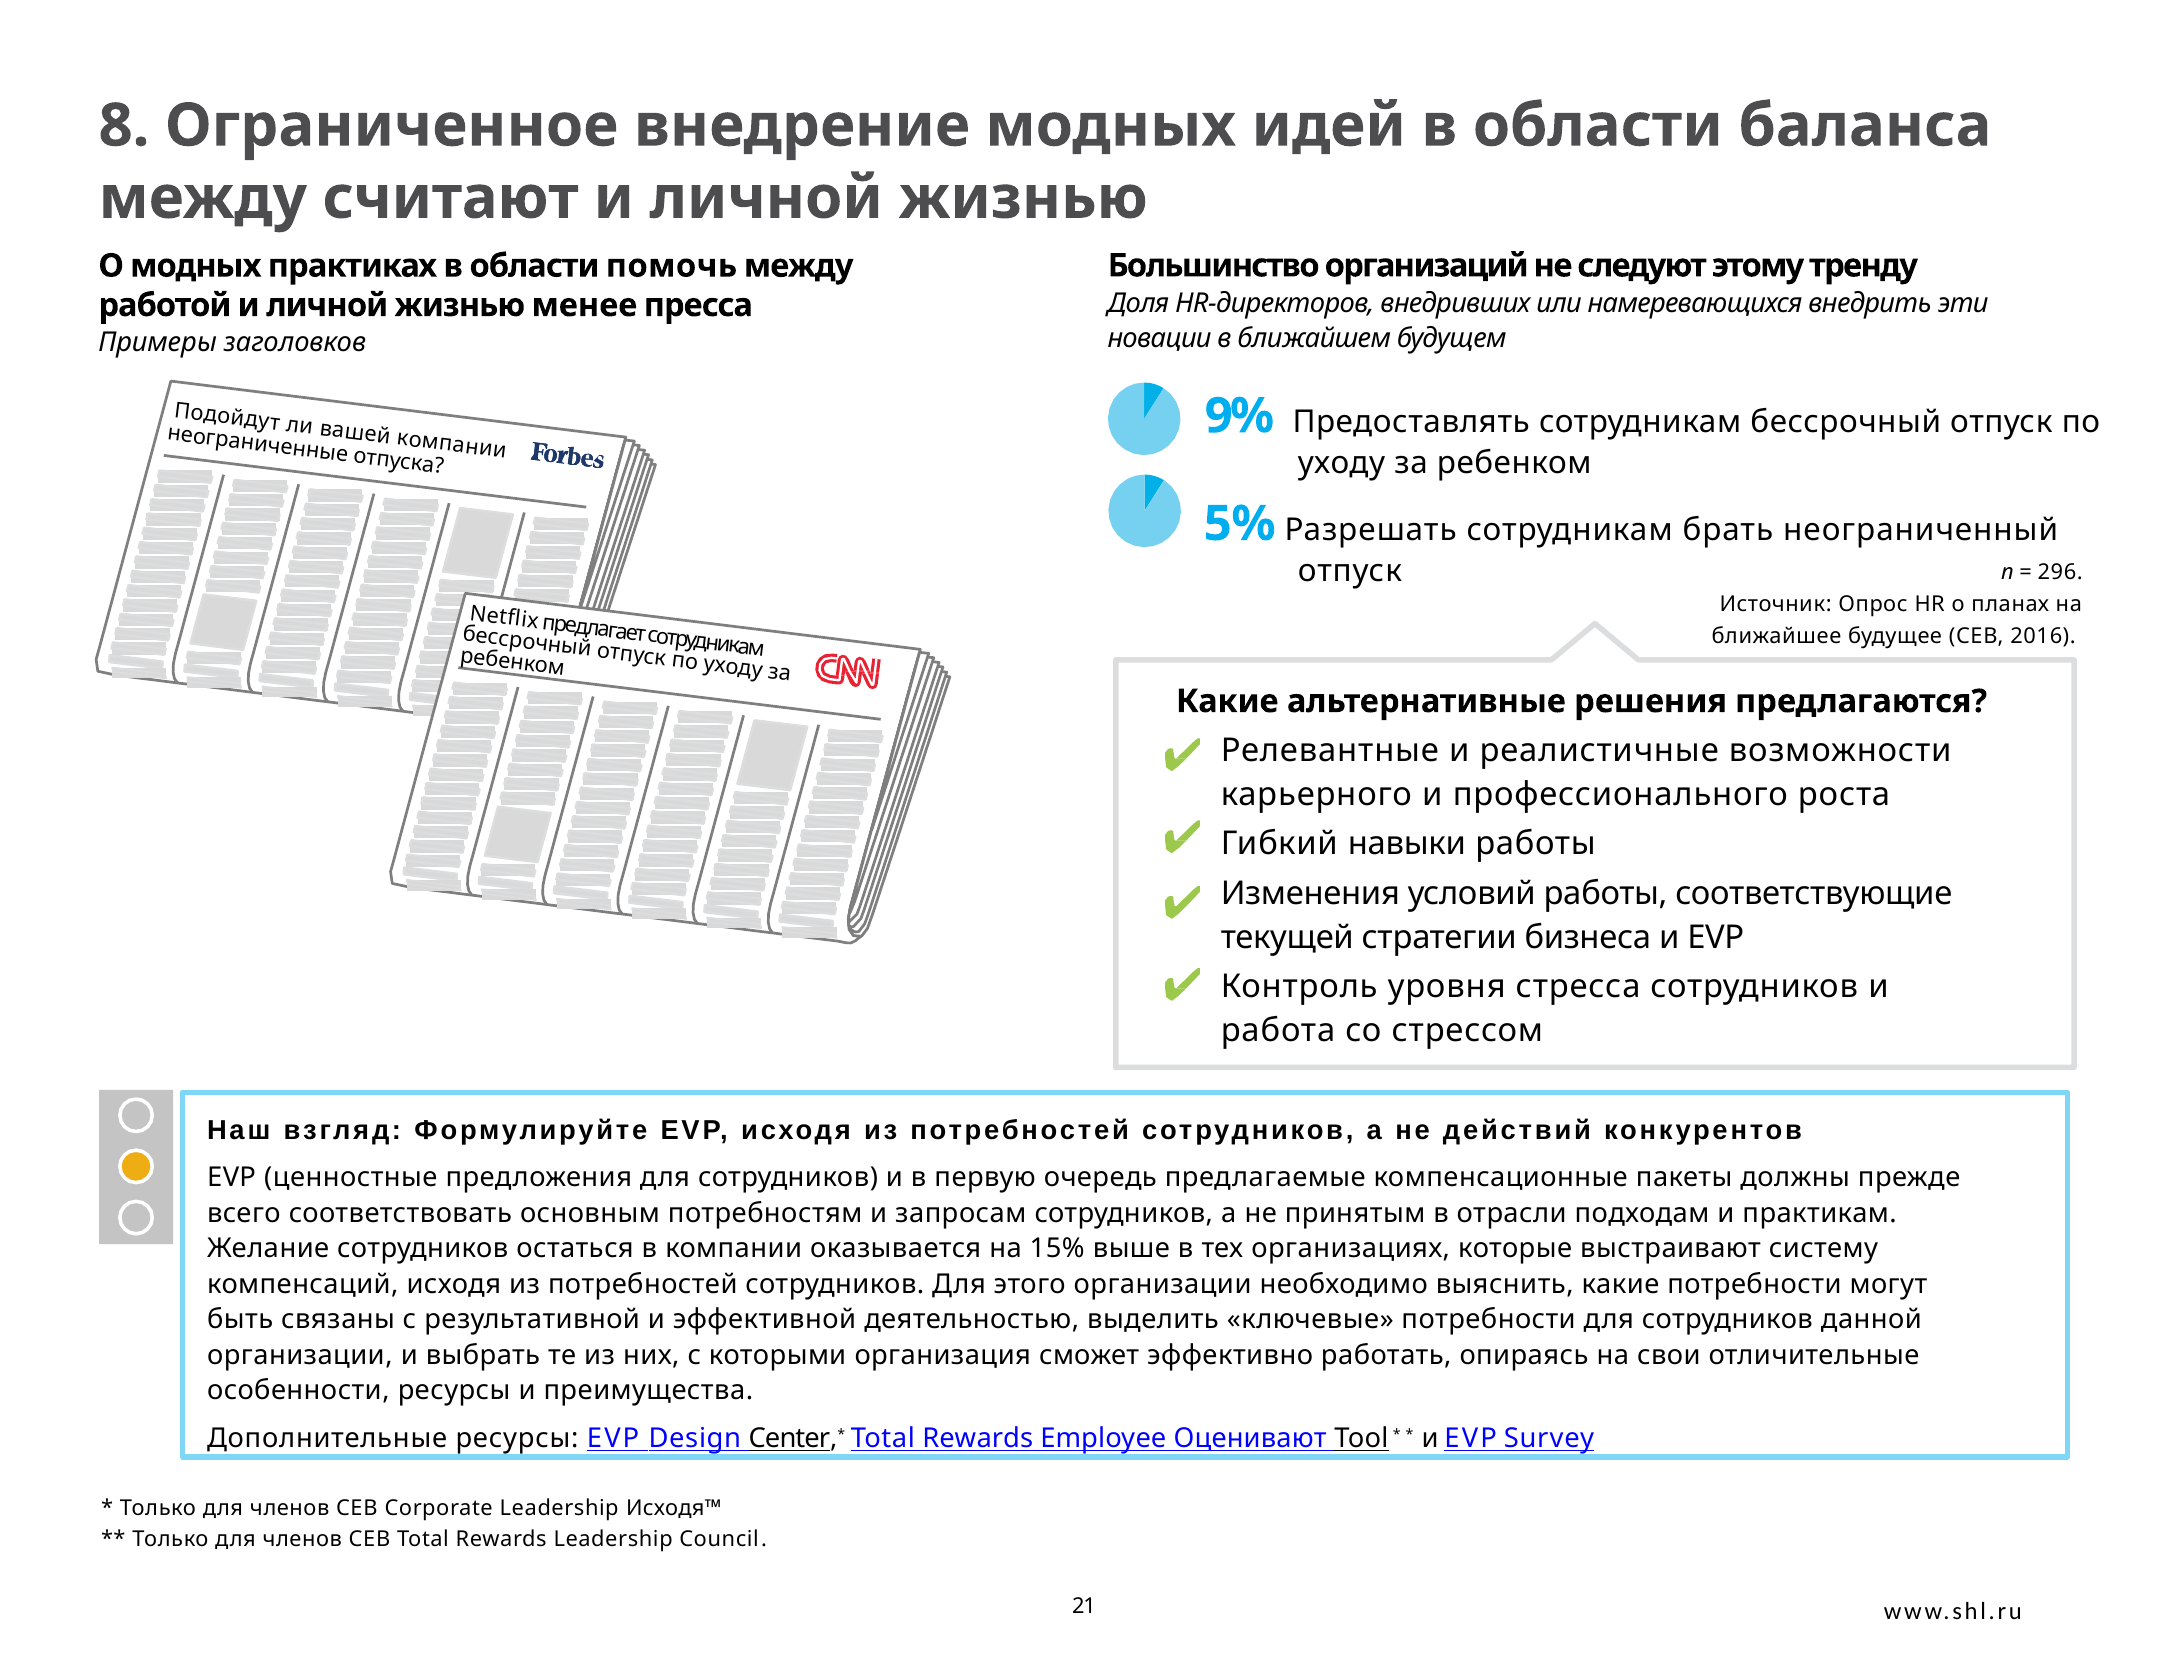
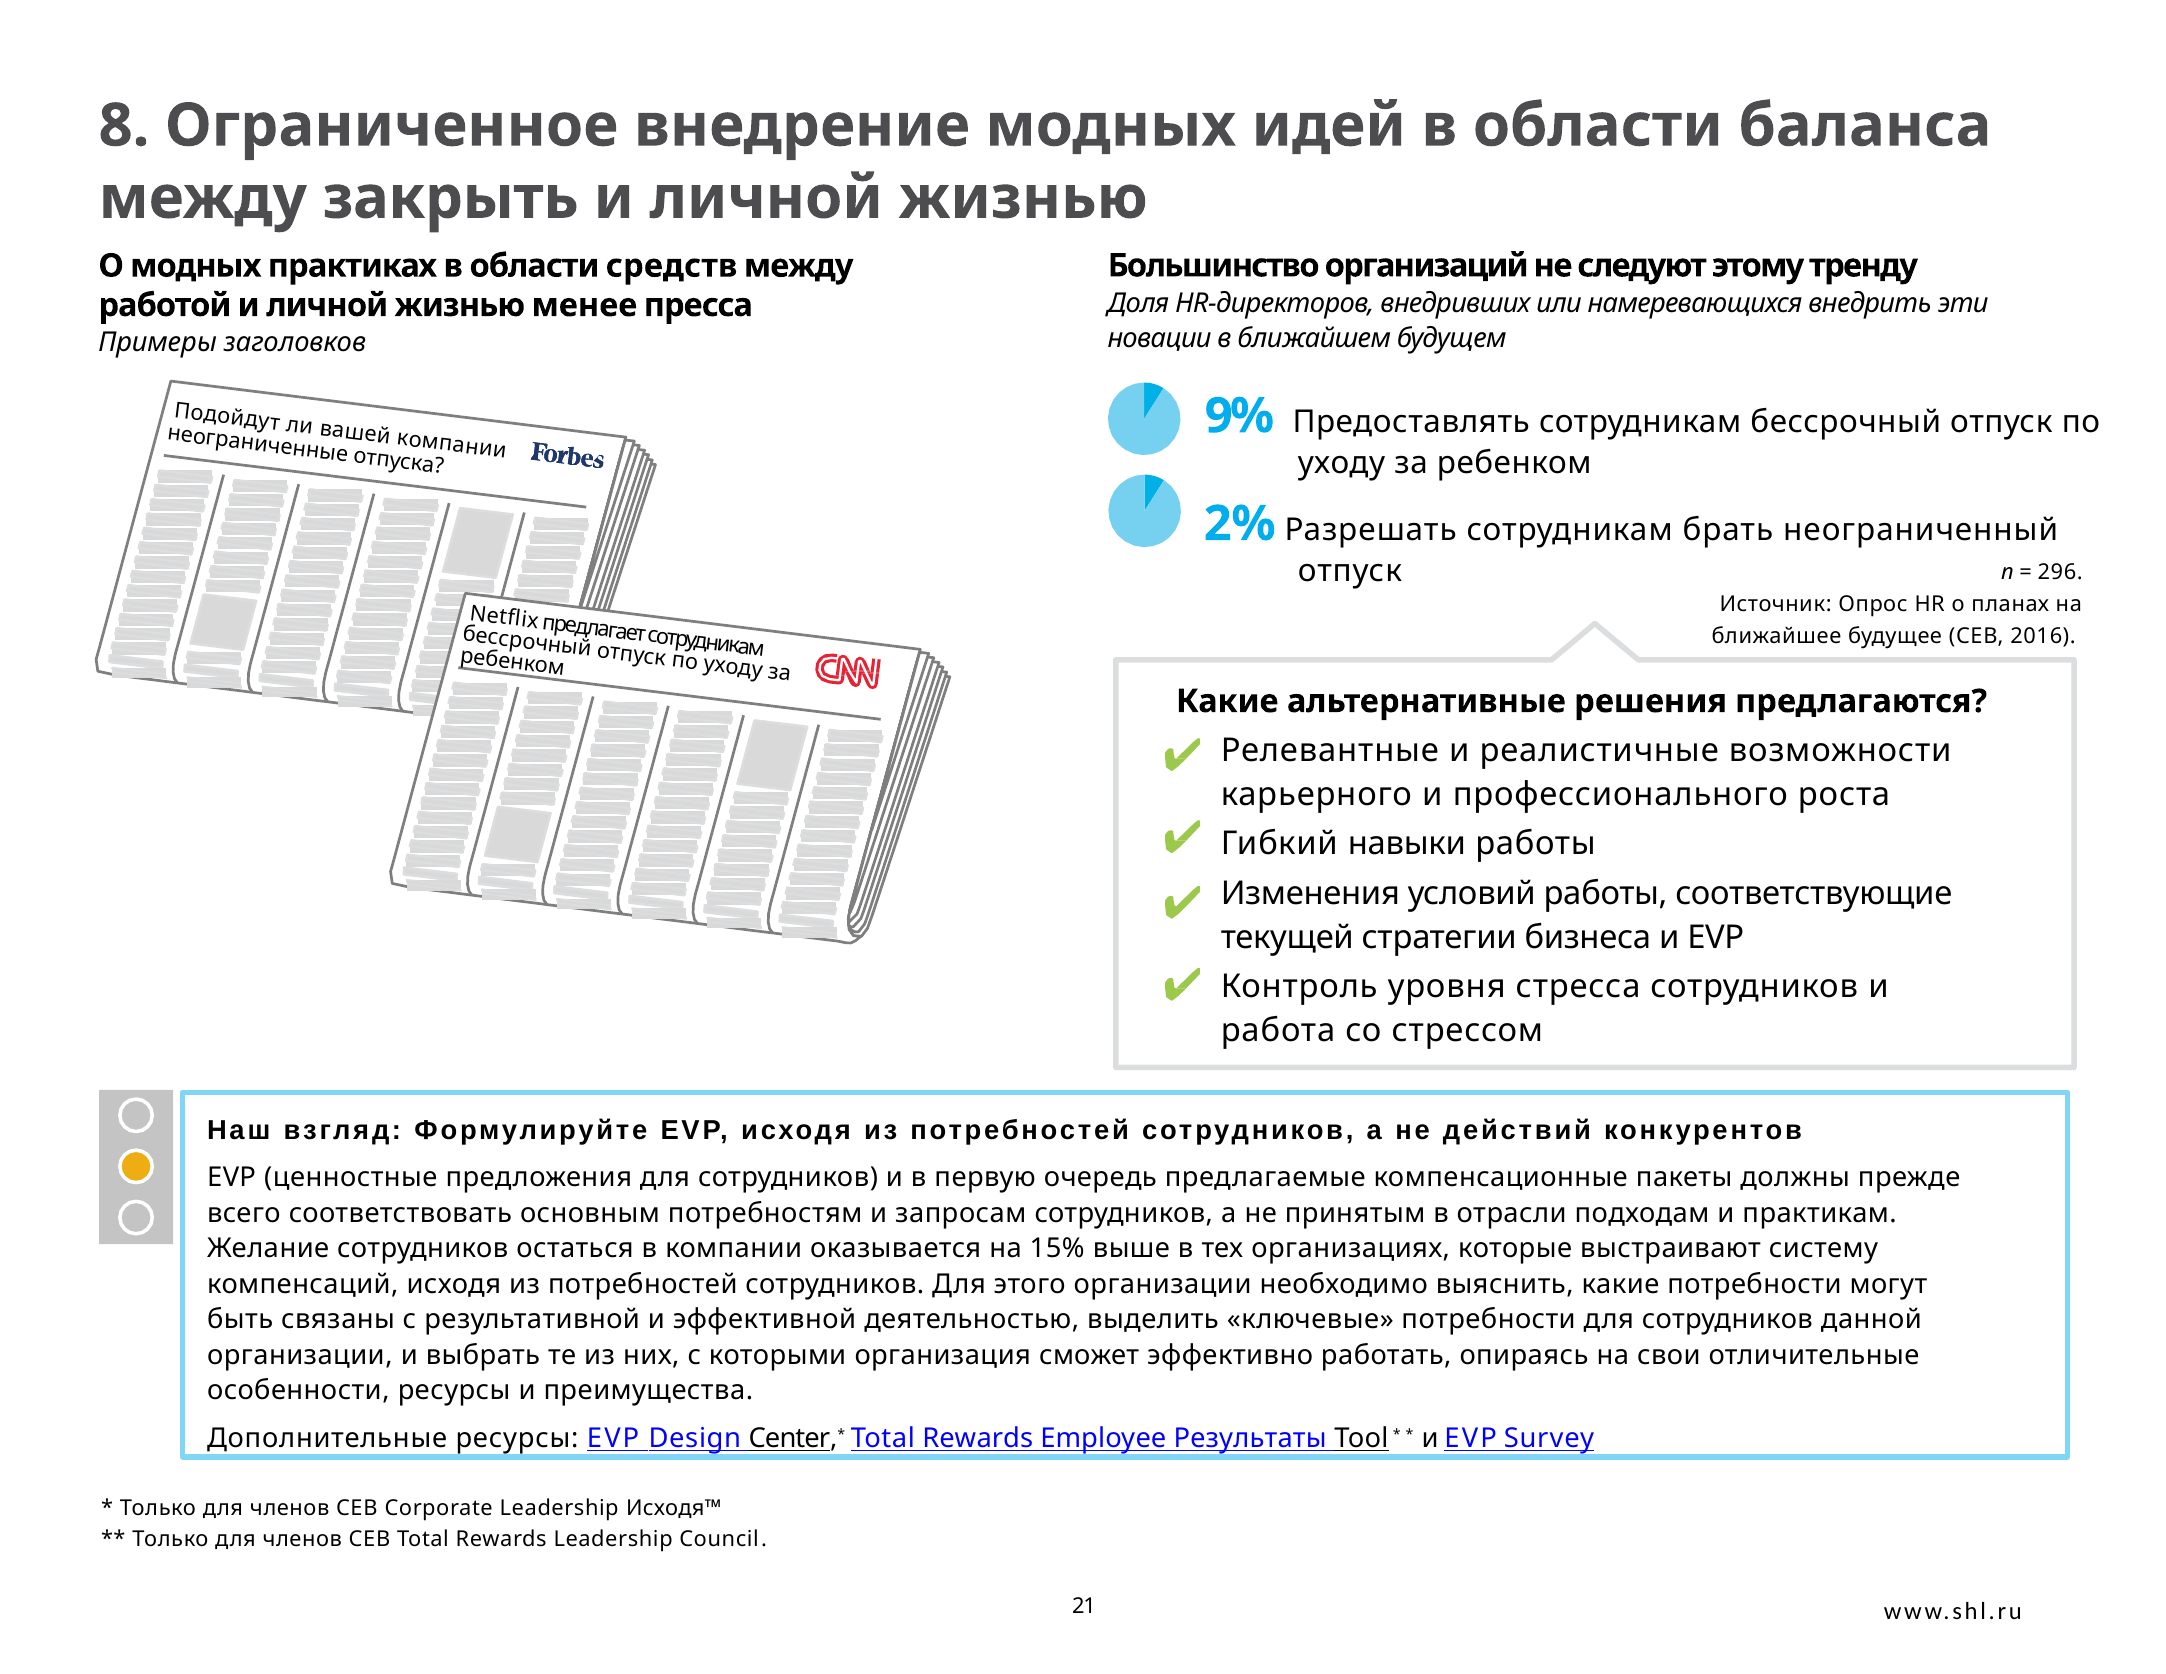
считают: считают -> закрыть
помочь: помочь -> средств
5%: 5% -> 2%
Оценивают: Оценивают -> Результаты
